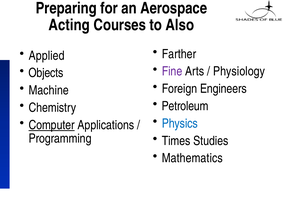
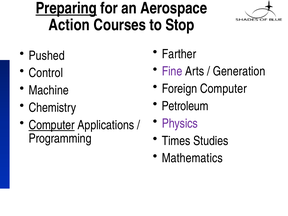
Preparing underline: none -> present
Acting: Acting -> Action
Also: Also -> Stop
Applied: Applied -> Pushed
Physiology: Physiology -> Generation
Objects: Objects -> Control
Foreign Engineers: Engineers -> Computer
Physics colour: blue -> purple
